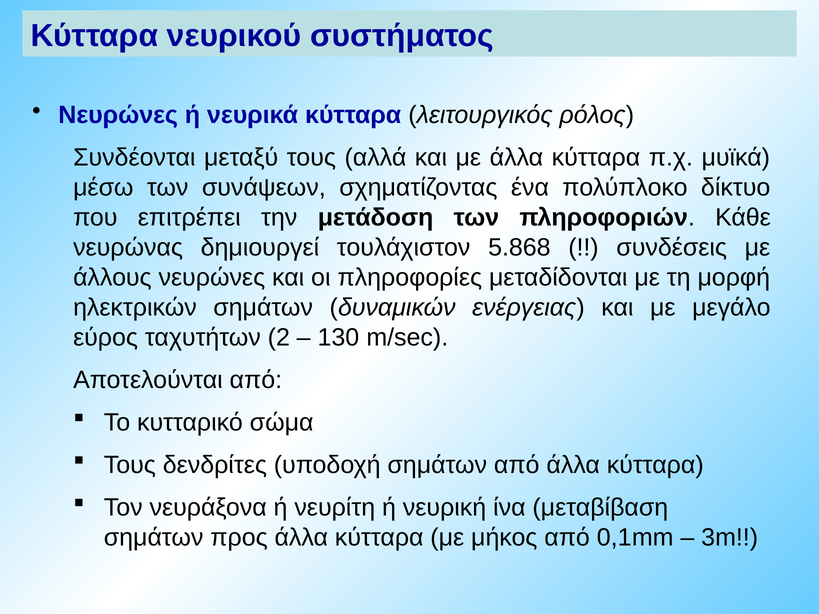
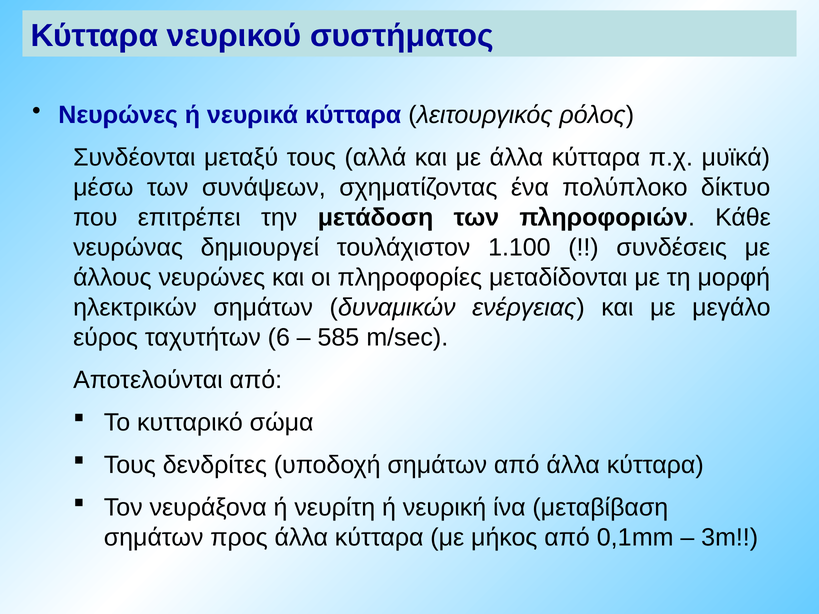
5.868: 5.868 -> 1.100
2: 2 -> 6
130: 130 -> 585
